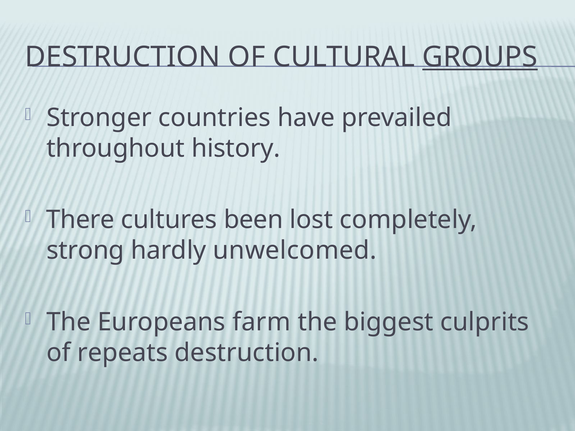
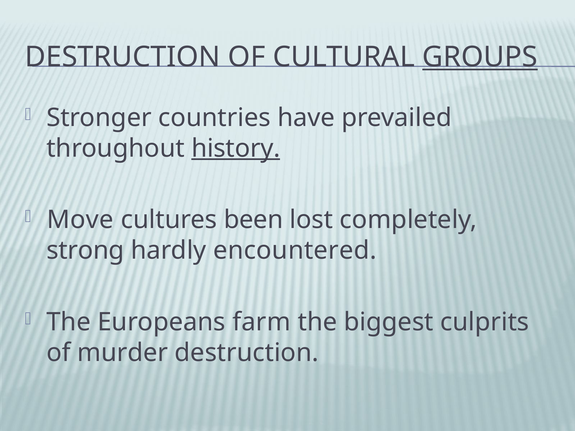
history underline: none -> present
There: There -> Move
unwelcomed: unwelcomed -> encountered
repeats: repeats -> murder
